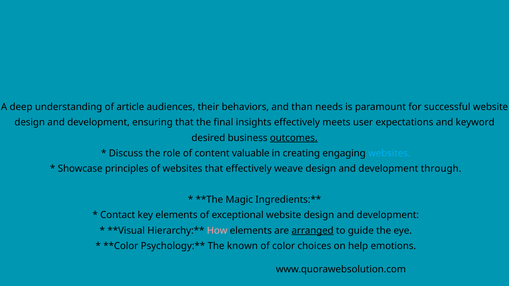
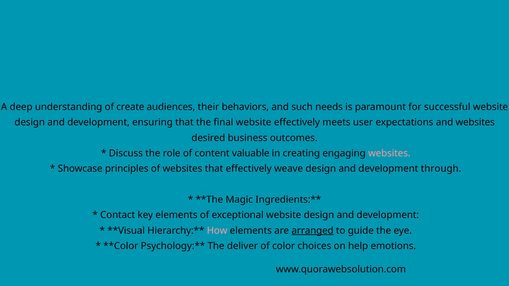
article: article -> create
than: than -> such
final insights: insights -> website
and keyword: keyword -> websites
outcomes underline: present -> none
websites at (389, 153) colour: light blue -> pink
known: known -> deliver
